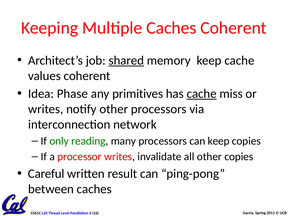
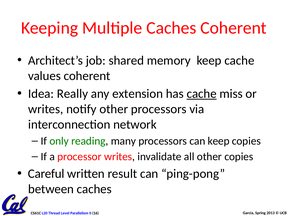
shared underline: present -> none
Phase: Phase -> Really
primitives: primitives -> extension
